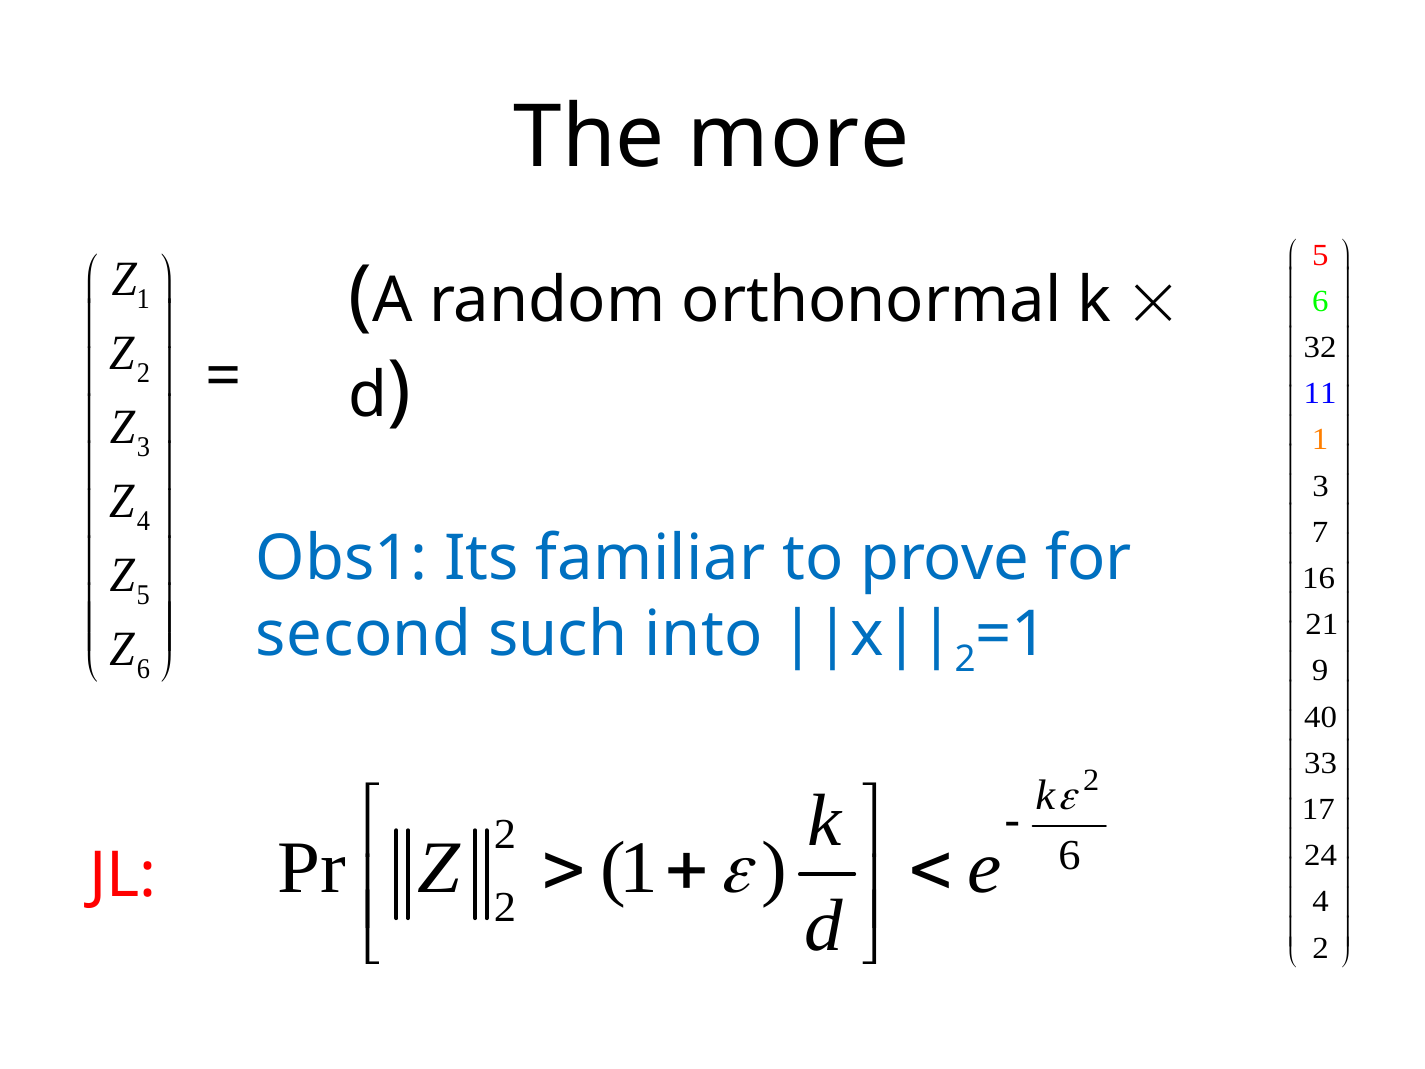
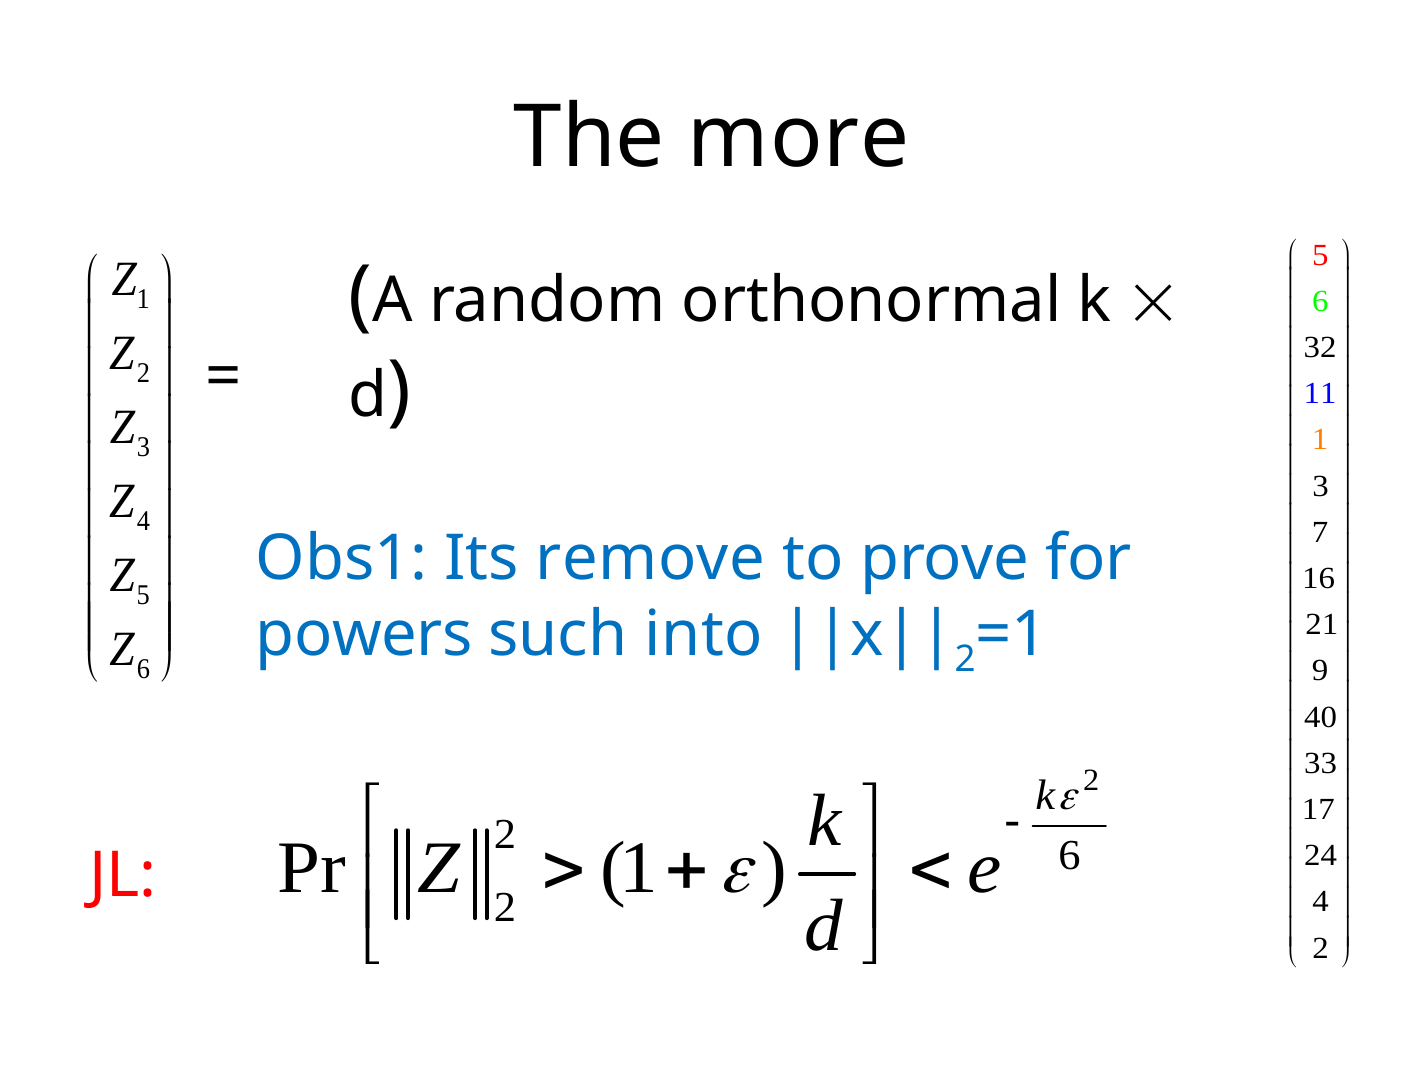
familiar: familiar -> remove
second: second -> powers
